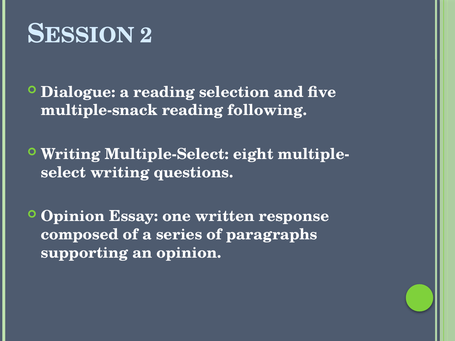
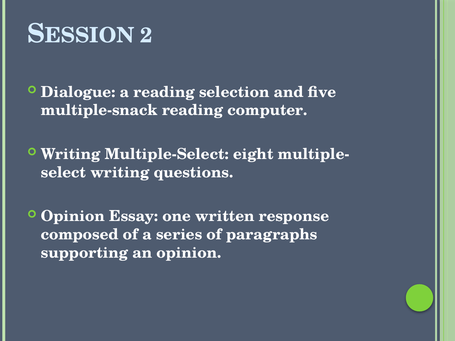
following: following -> computer
